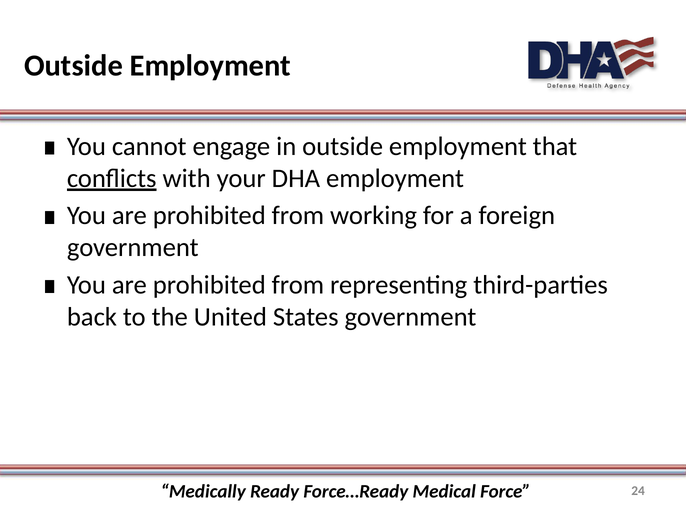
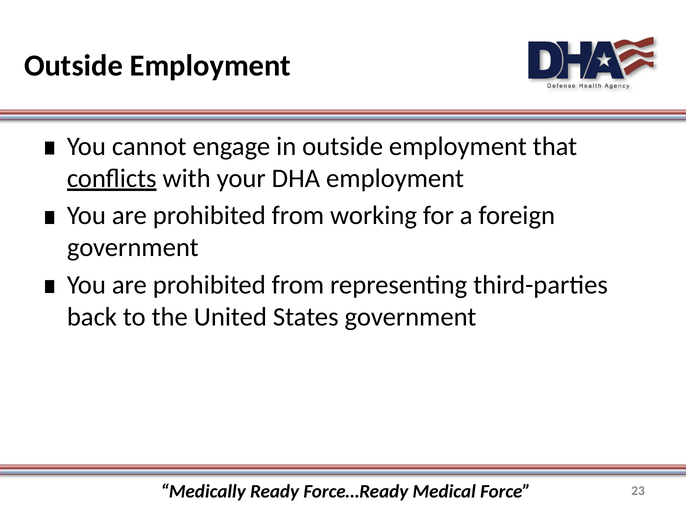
24: 24 -> 23
